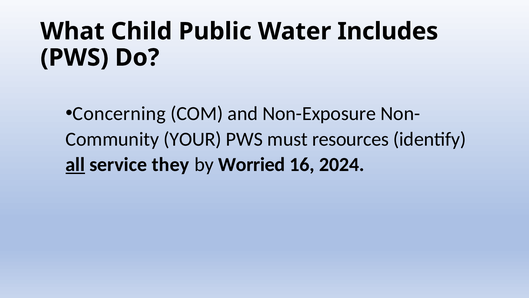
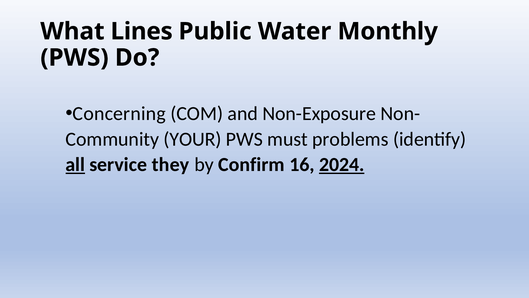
Child: Child -> Lines
Includes: Includes -> Monthly
resources: resources -> problems
Worried: Worried -> Confirm
2024 underline: none -> present
